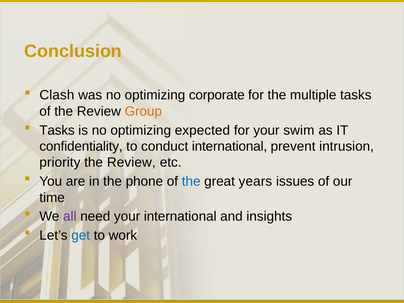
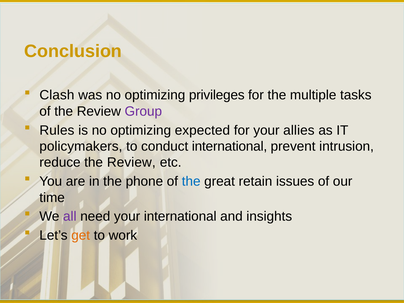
corporate: corporate -> privileges
Group colour: orange -> purple
Tasks at (57, 130): Tasks -> Rules
swim: swim -> allies
confidentiality: confidentiality -> policymakers
priority: priority -> reduce
years: years -> retain
get colour: blue -> orange
